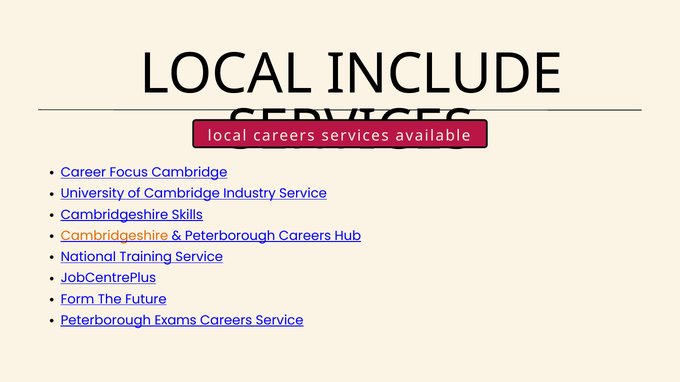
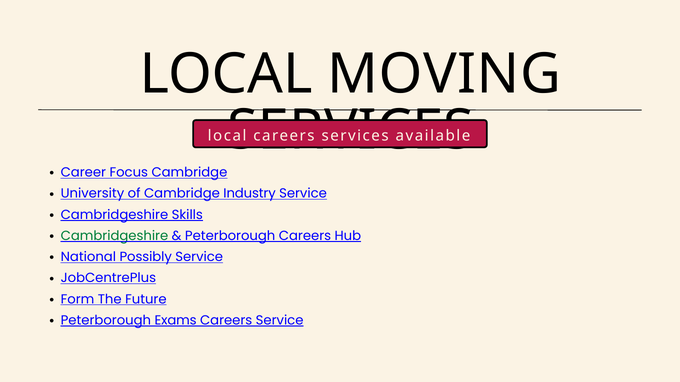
LOCAL INCLUDE: INCLUDE -> MOVING
Cambridgeshire at (114, 236) colour: orange -> green
Training: Training -> Possibly
